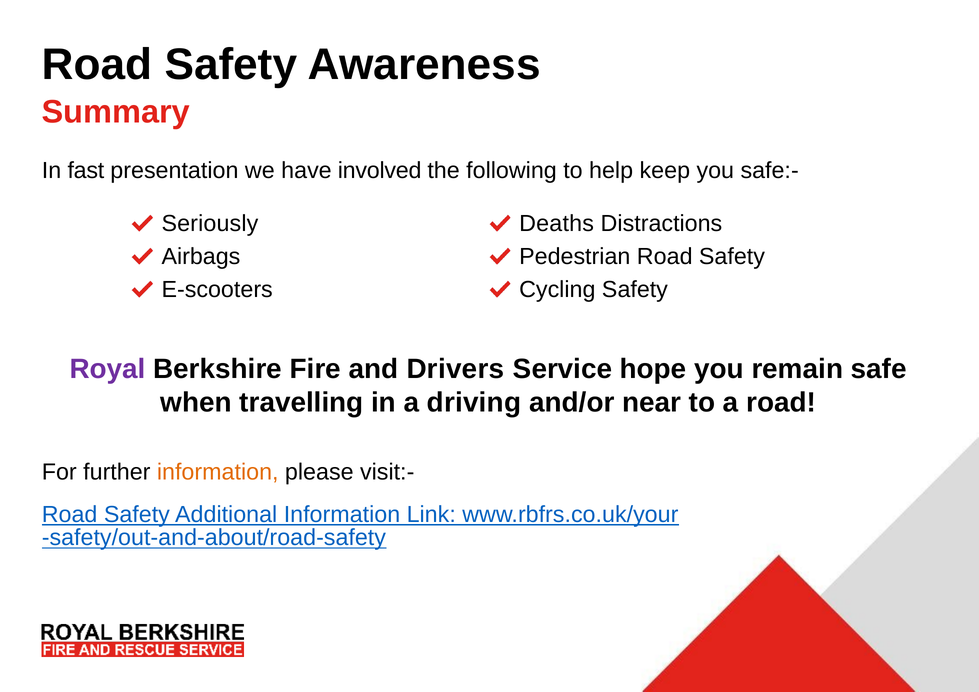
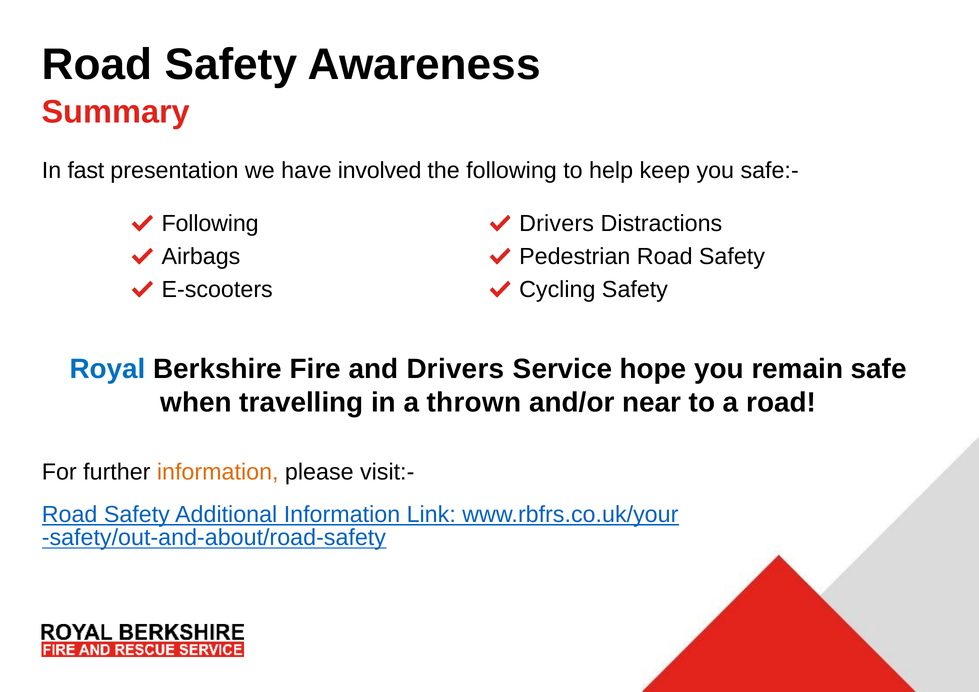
Seriously at (210, 224): Seriously -> Following
Deaths at (557, 224): Deaths -> Drivers
Royal colour: purple -> blue
driving: driving -> thrown
